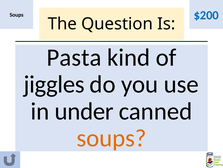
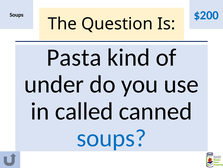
jiggles: jiggles -> under
under: under -> called
soups at (111, 138) colour: orange -> blue
